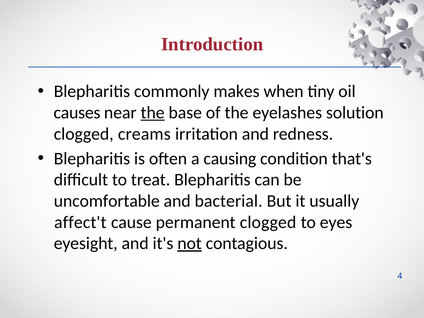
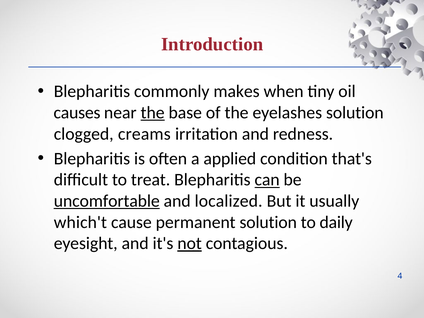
causing: causing -> applied
can underline: none -> present
uncomfortable underline: none -> present
bacterial: bacterial -> localized
affect't: affect't -> which't
permanent clogged: clogged -> solution
eyes: eyes -> daily
